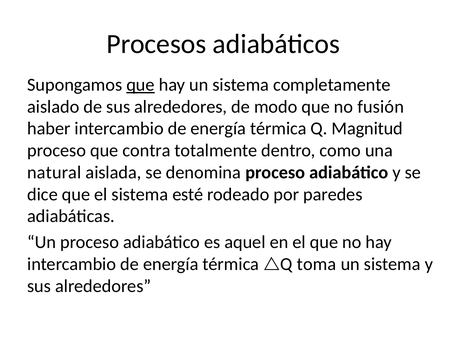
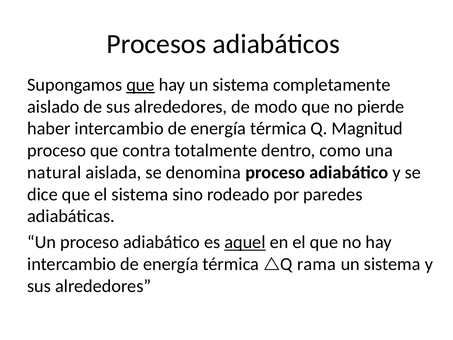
fusión: fusión -> pierde
esté: esté -> sino
aquel underline: none -> present
toma: toma -> rama
